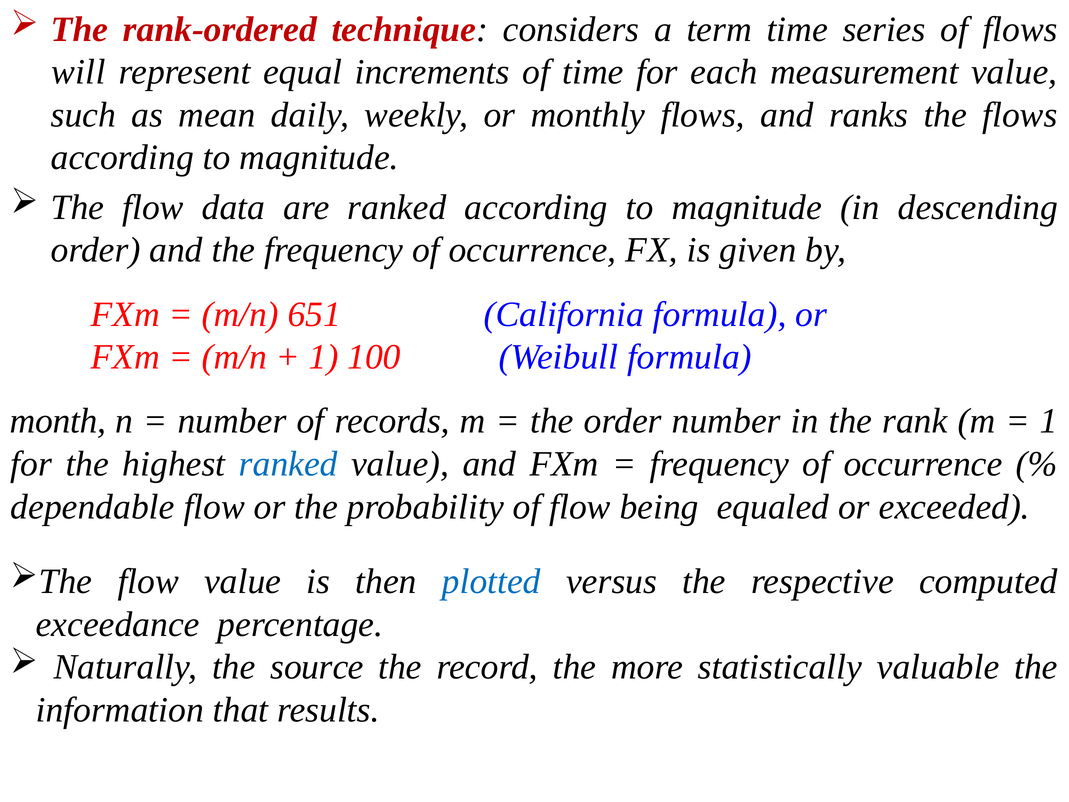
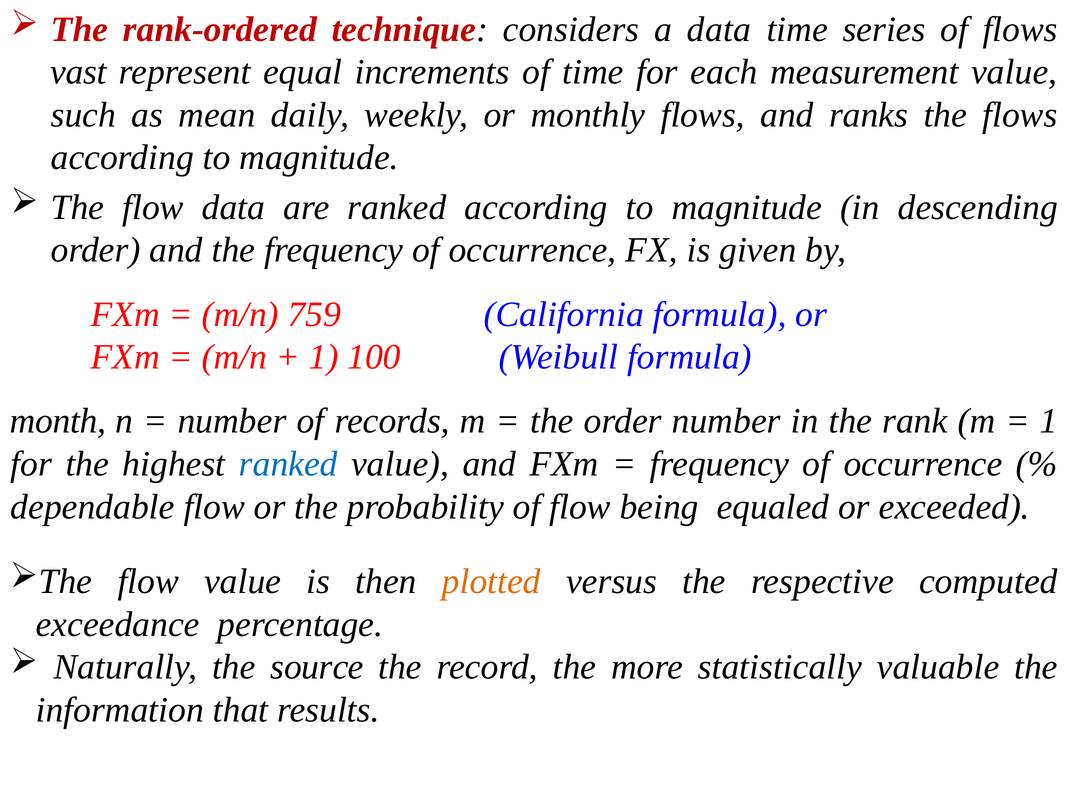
a term: term -> data
will: will -> vast
651: 651 -> 759
plotted colour: blue -> orange
